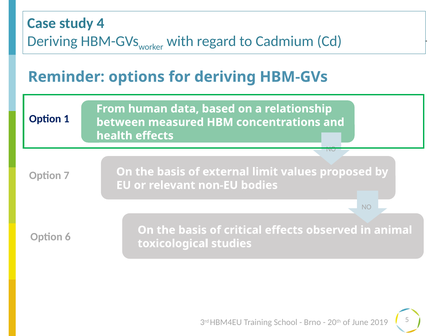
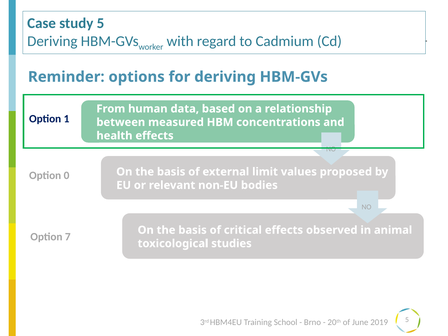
study 4: 4 -> 5
7: 7 -> 0
6: 6 -> 7
